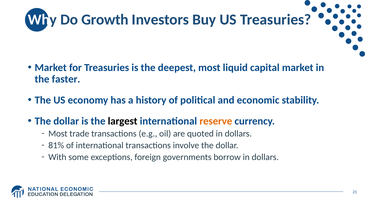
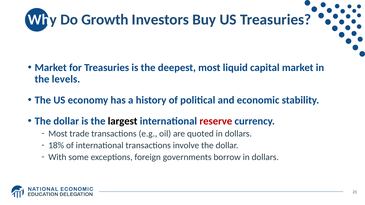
faster: faster -> levels
reserve colour: orange -> red
81%: 81% -> 18%
